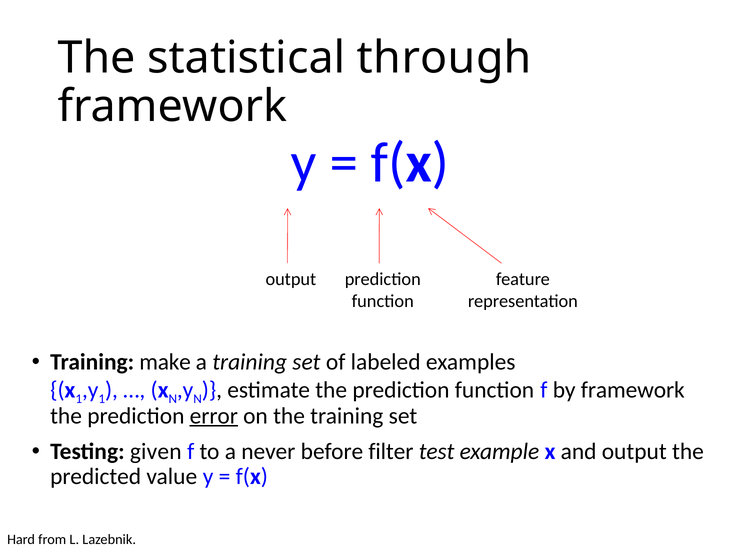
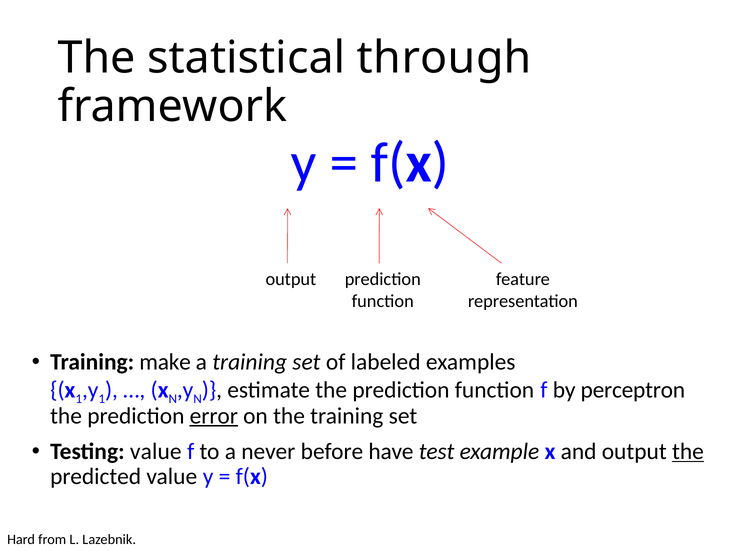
by framework: framework -> perceptron
Testing given: given -> value
filter: filter -> have
the at (688, 451) underline: none -> present
